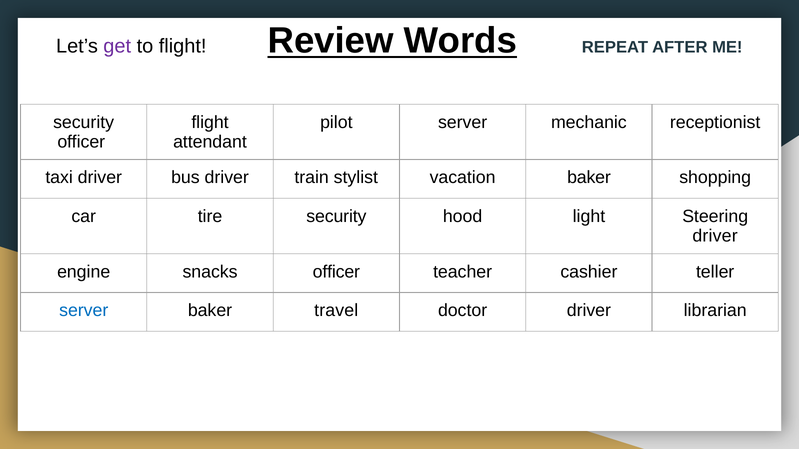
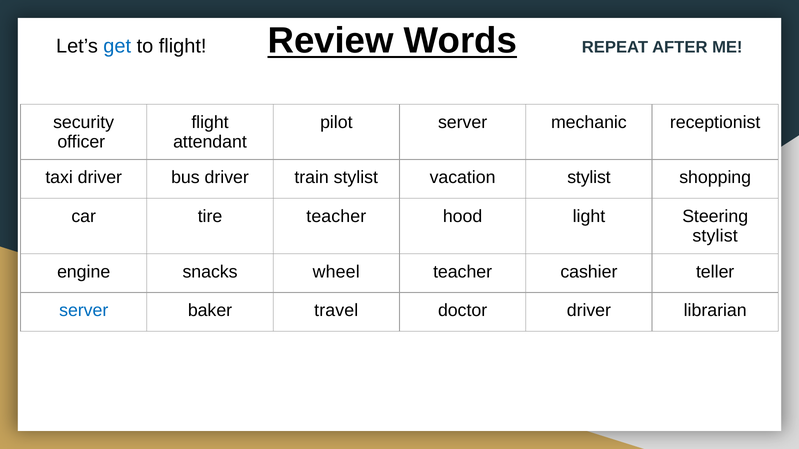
get colour: purple -> blue
vacation baker: baker -> stylist
tire security: security -> teacher
driver at (715, 236): driver -> stylist
snacks officer: officer -> wheel
